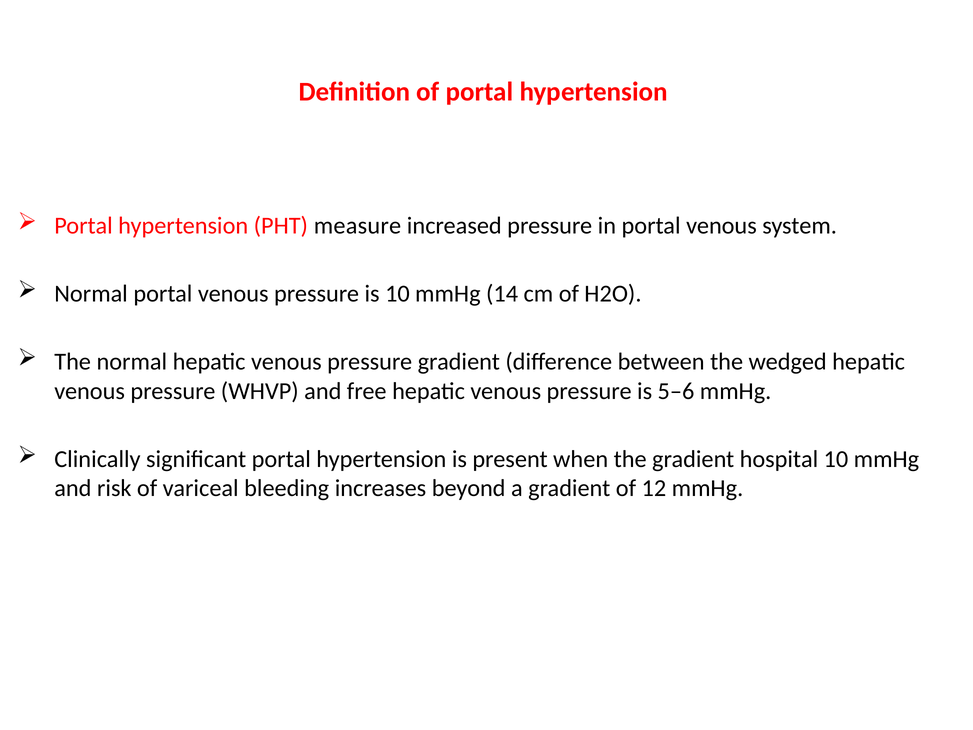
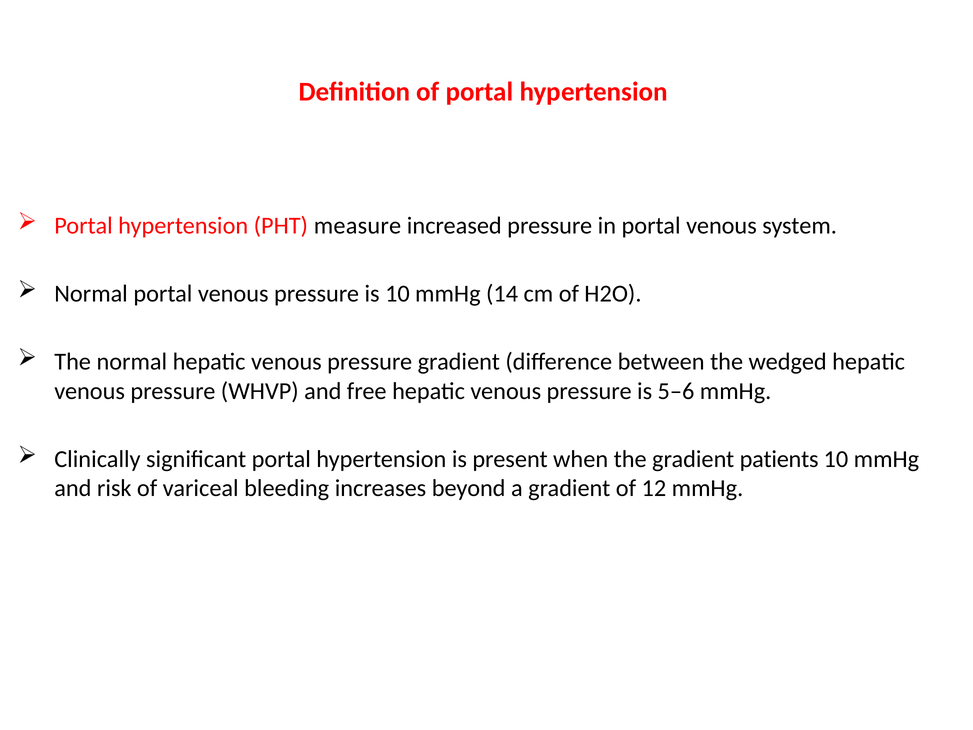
hospital: hospital -> patients
